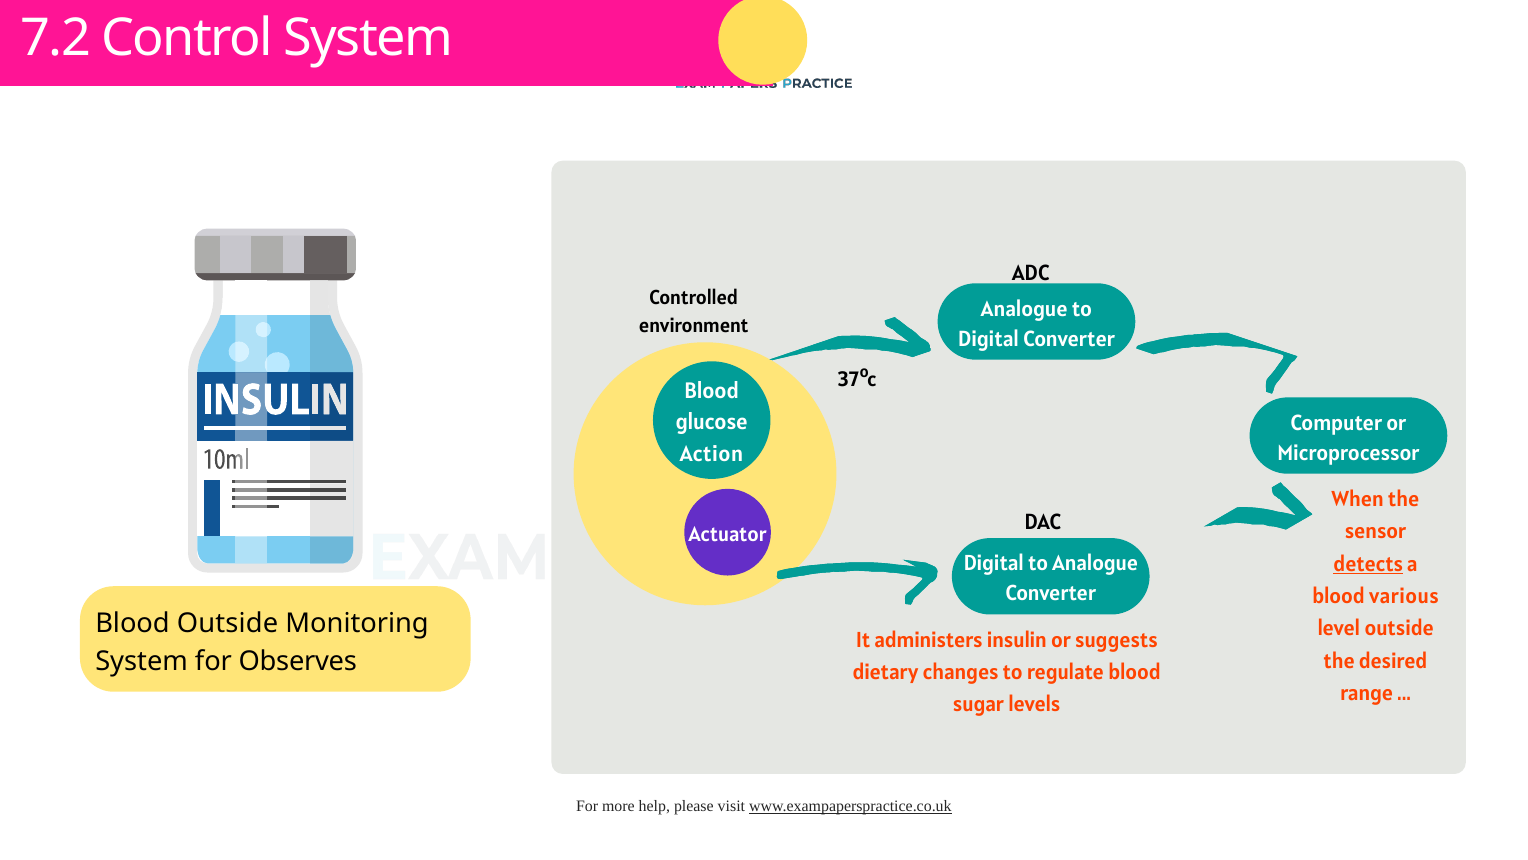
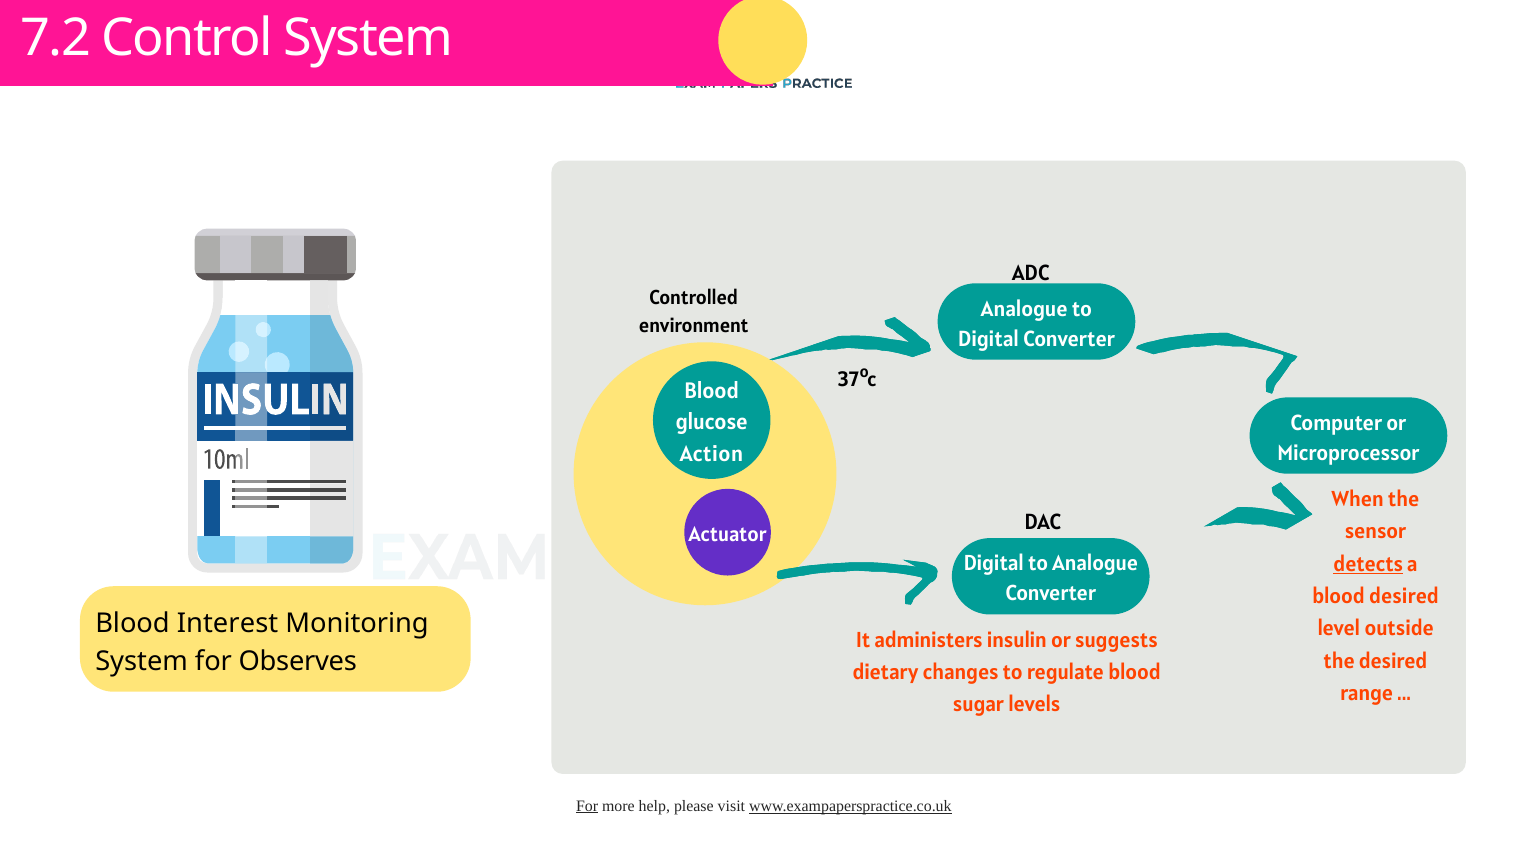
blood various: various -> desired
Blood Outside: Outside -> Interest
For at (587, 806) underline: none -> present
